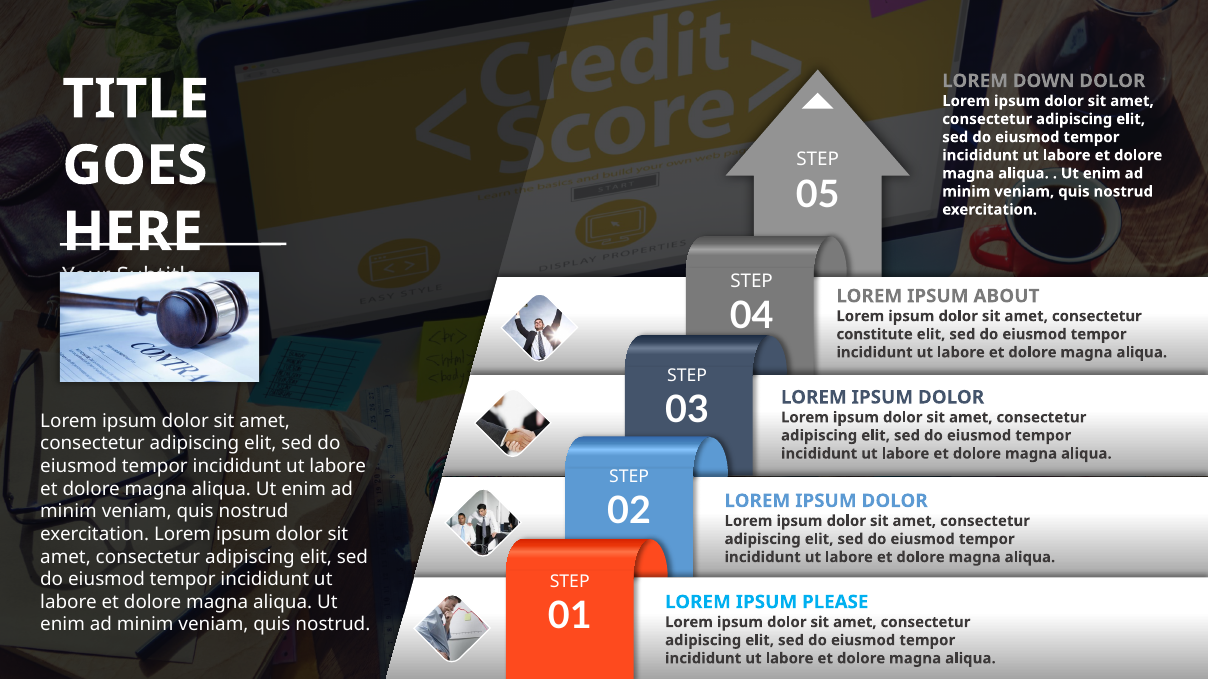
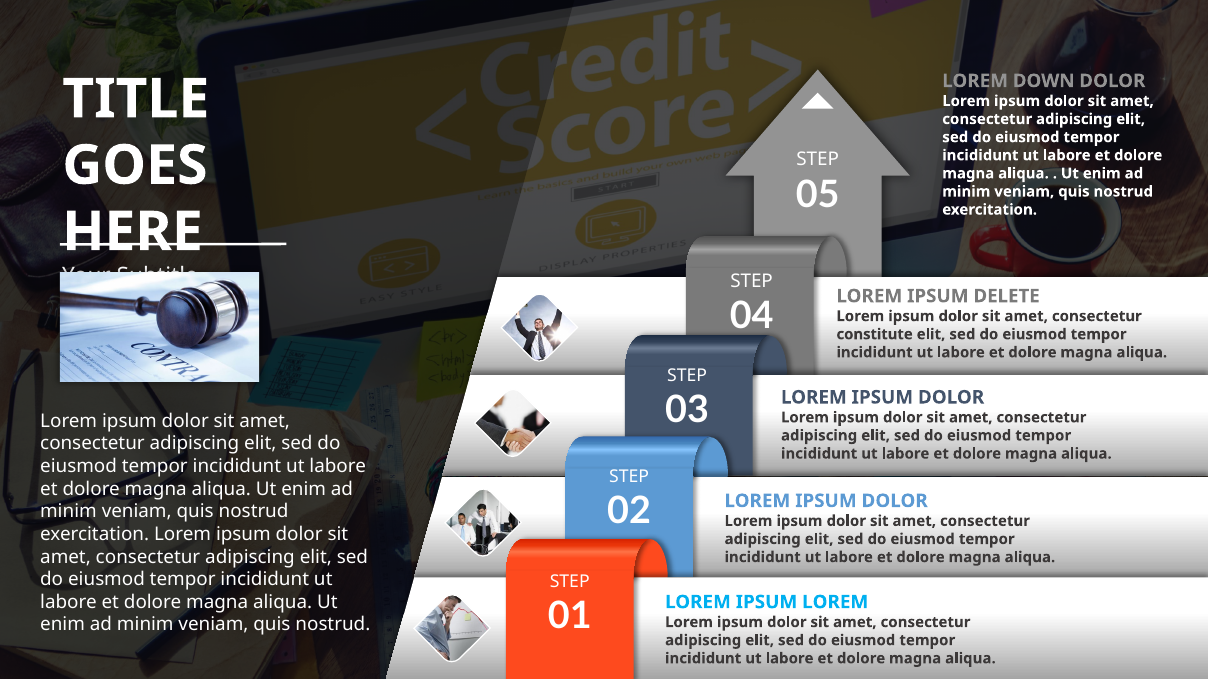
ABOUT: ABOUT -> DELETE
IPSUM PLEASE: PLEASE -> LOREM
